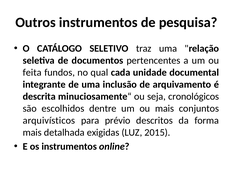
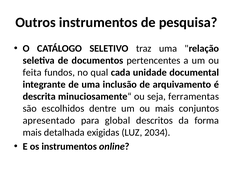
cronológicos: cronológicos -> ferramentas
arquivísticos: arquivísticos -> apresentado
prévio: prévio -> global
2015: 2015 -> 2034
